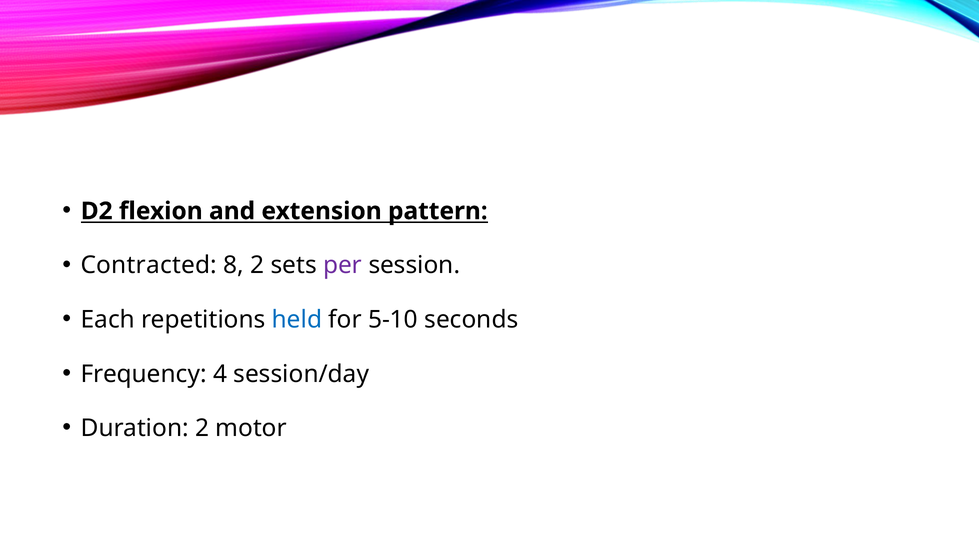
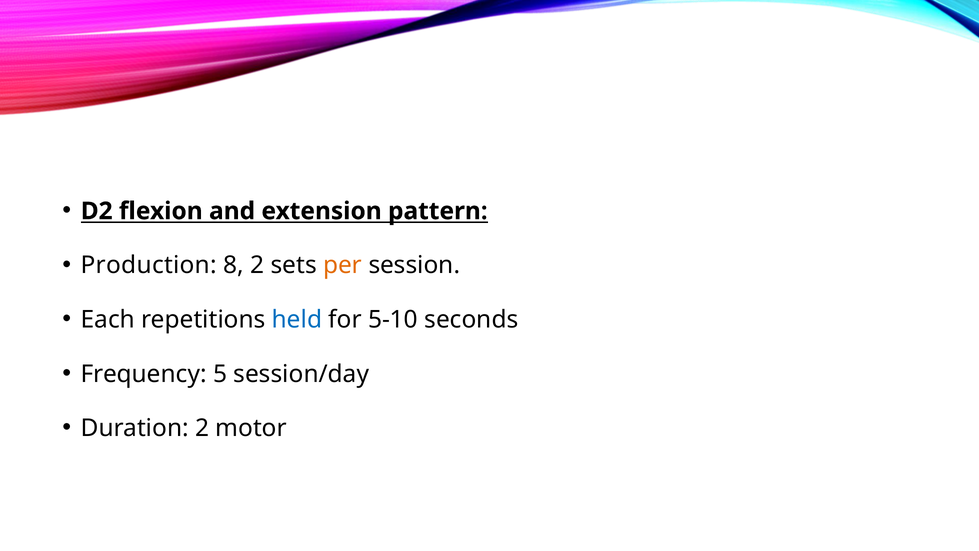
Contracted: Contracted -> Production
per colour: purple -> orange
4: 4 -> 5
